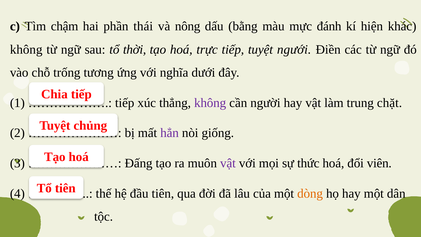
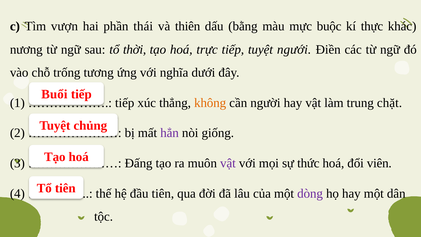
chậm: chậm -> vượn
nông: nông -> thiên
đánh: đánh -> buộc
hiện: hiện -> thực
không at (26, 50): không -> nương
Chia: Chia -> Buổi
không at (210, 103) colour: purple -> orange
dòng colour: orange -> purple
